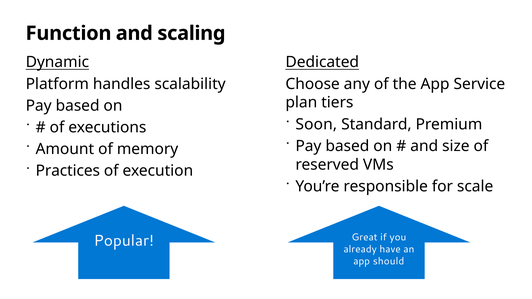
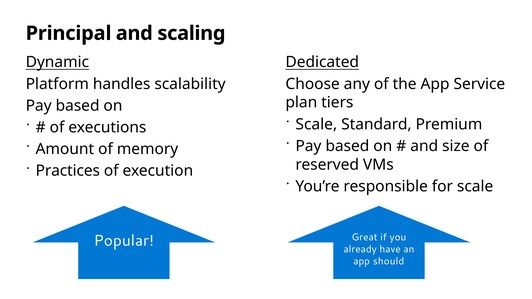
Function: Function -> Principal
Soon at (316, 124): Soon -> Scale
